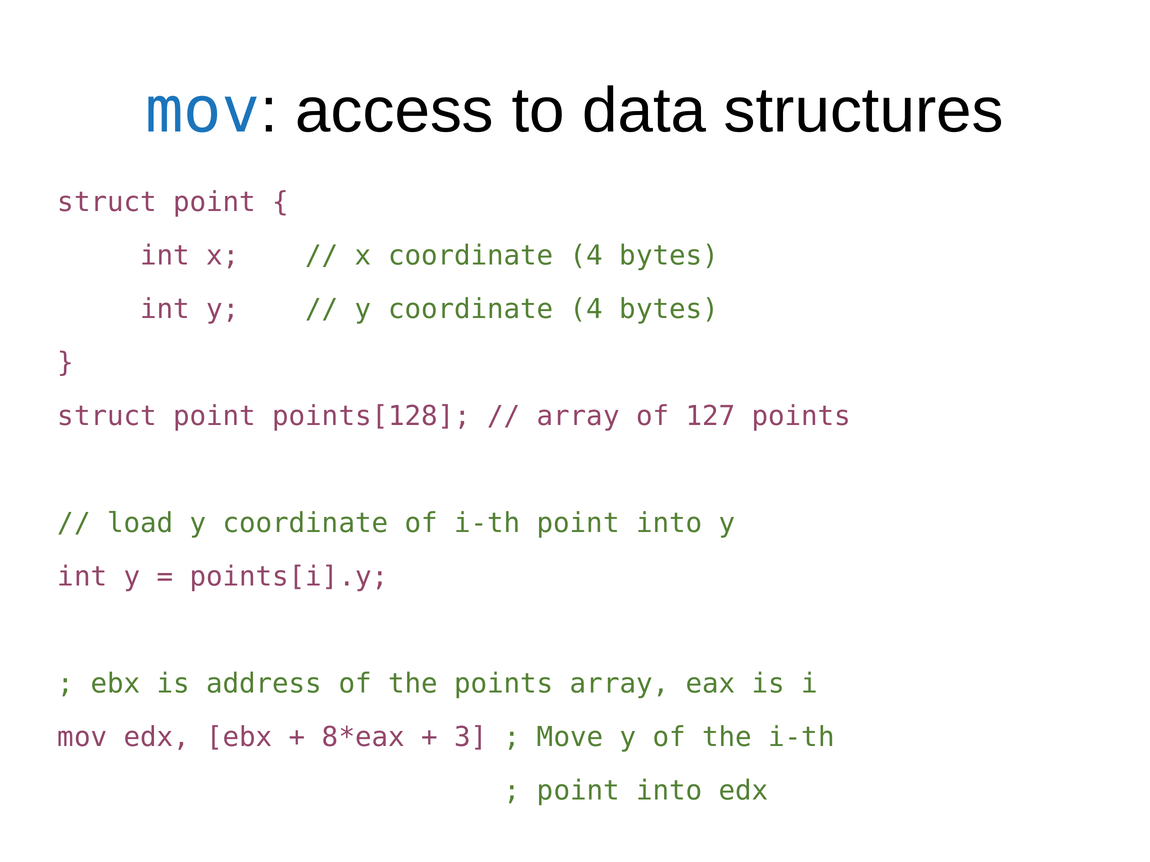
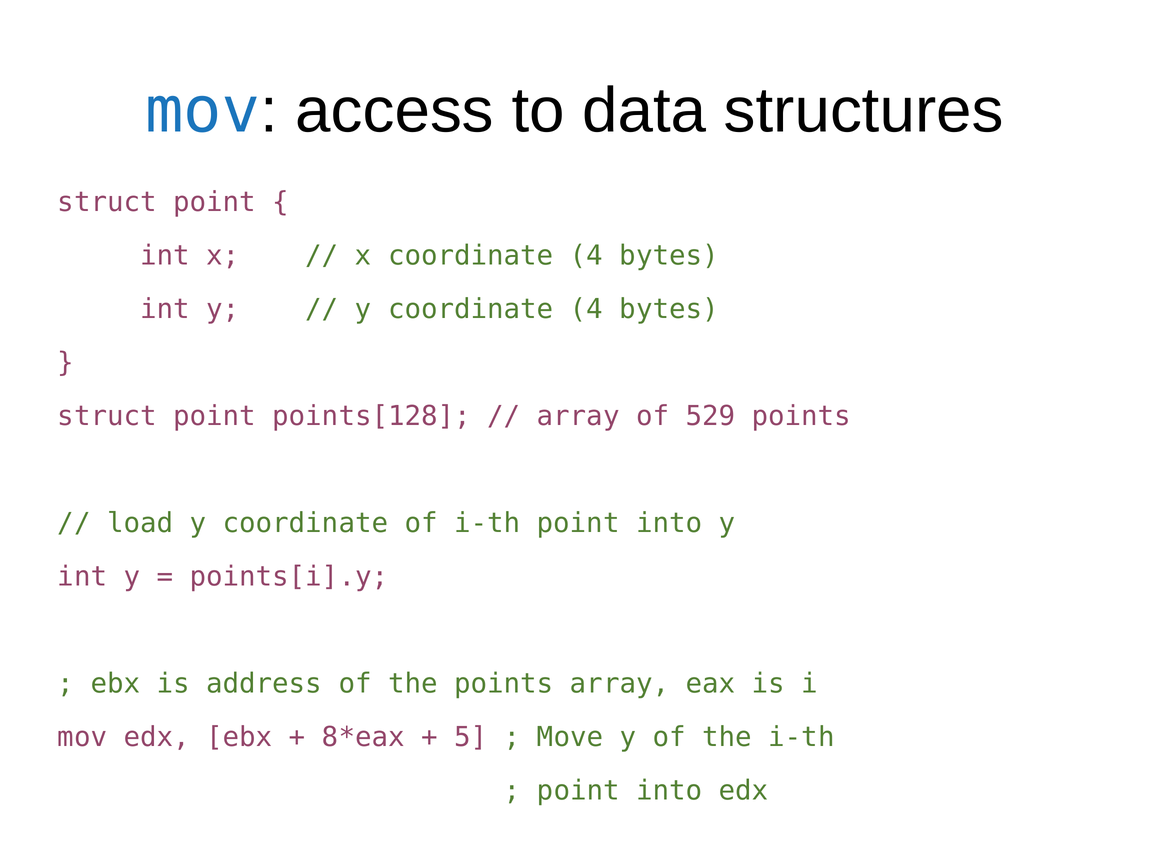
127: 127 -> 529
3: 3 -> 5
